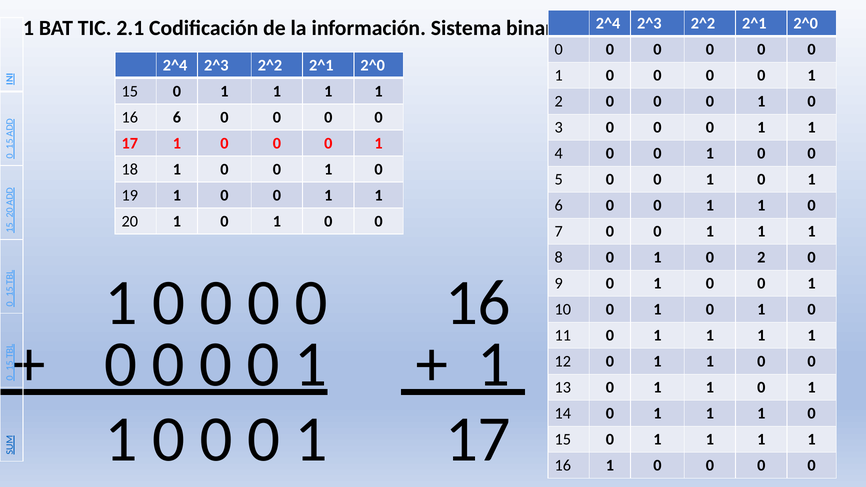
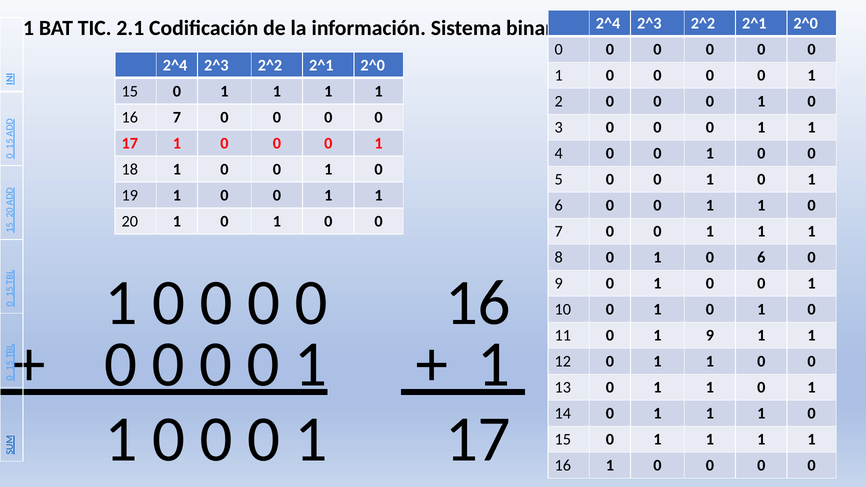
16 6: 6 -> 7
0 2: 2 -> 6
11 0 1 1: 1 -> 9
